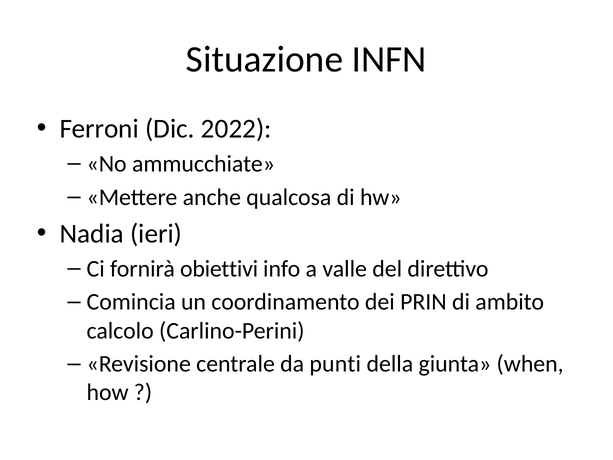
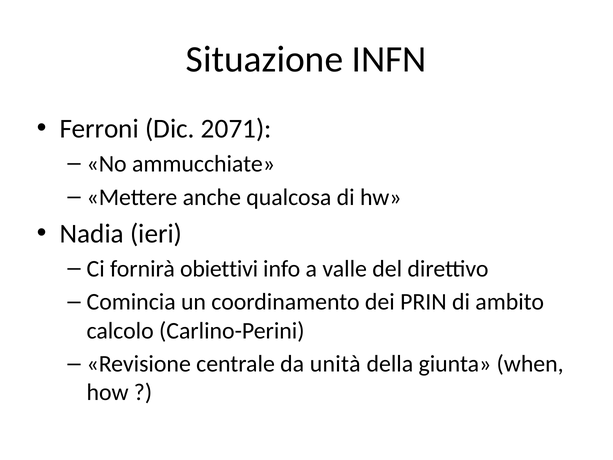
2022: 2022 -> 2071
punti: punti -> unità
